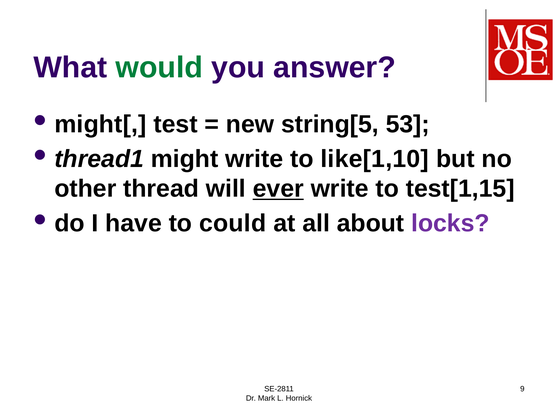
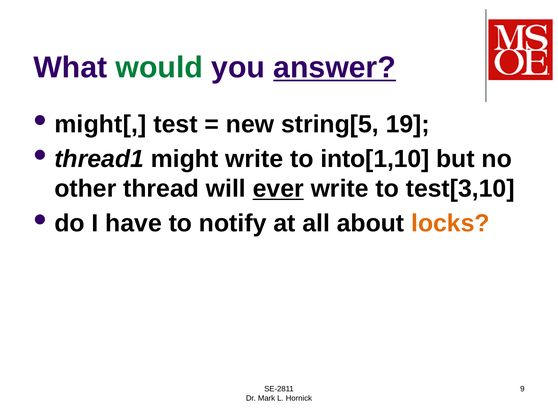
answer underline: none -> present
53: 53 -> 19
like[1,10: like[1,10 -> into[1,10
test[1,15: test[1,15 -> test[3,10
could: could -> notify
locks colour: purple -> orange
